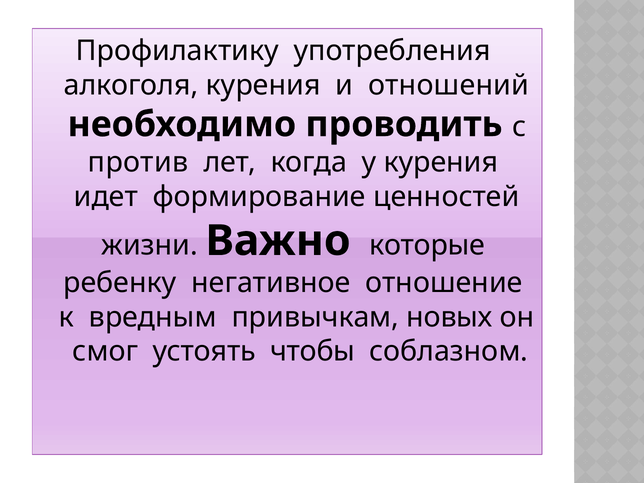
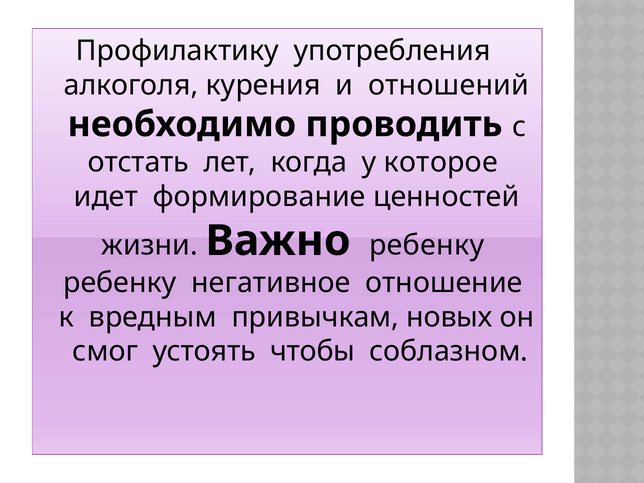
против: против -> отстать
у курения: курения -> которое
Важно которые: которые -> ребенку
